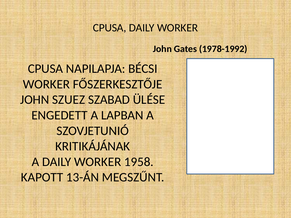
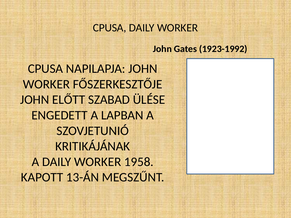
1978-1992: 1978-1992 -> 1923-1992
NAPILAPJA BÉCSI: BÉCSI -> JOHN
SZUEZ: SZUEZ -> ELŐTT
